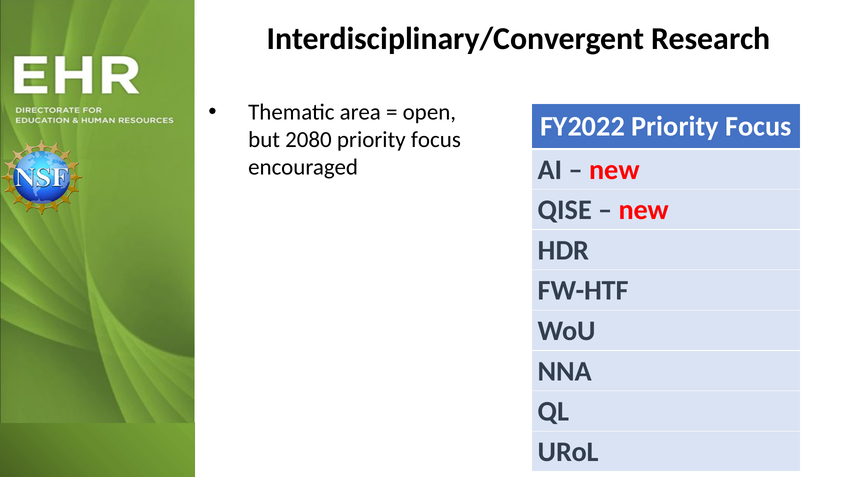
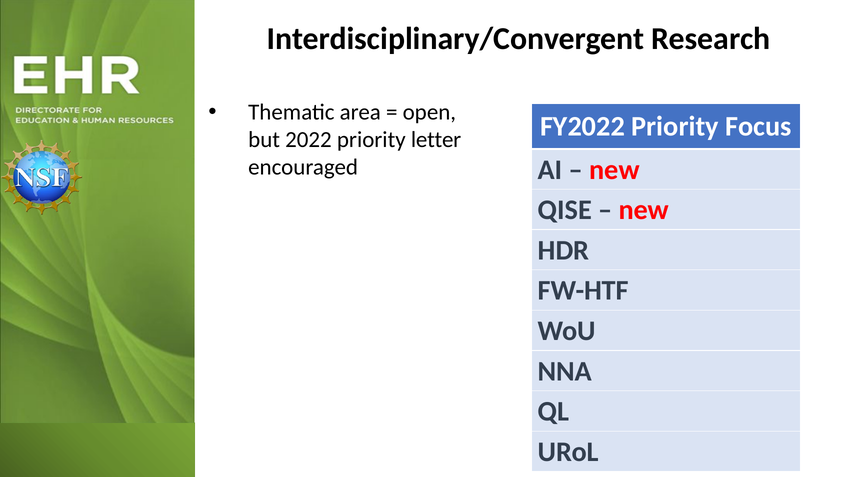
2080: 2080 -> 2022
focus at (436, 140): focus -> letter
